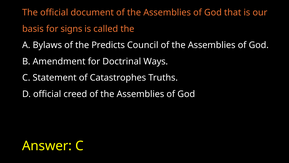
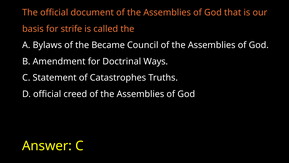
signs: signs -> strife
Predicts: Predicts -> Became
